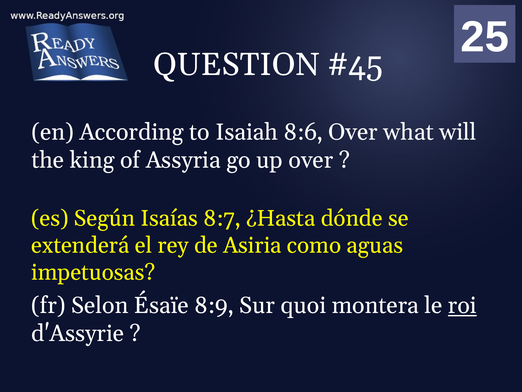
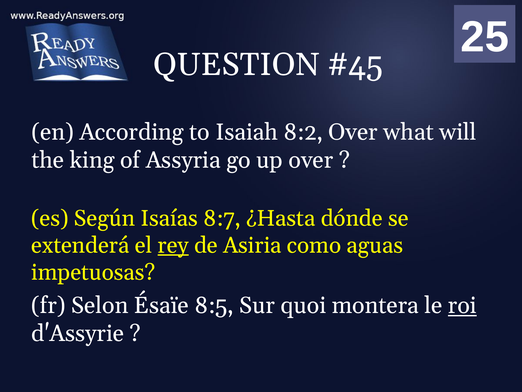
8:6: 8:6 -> 8:2
rey underline: none -> present
8:9: 8:9 -> 8:5
